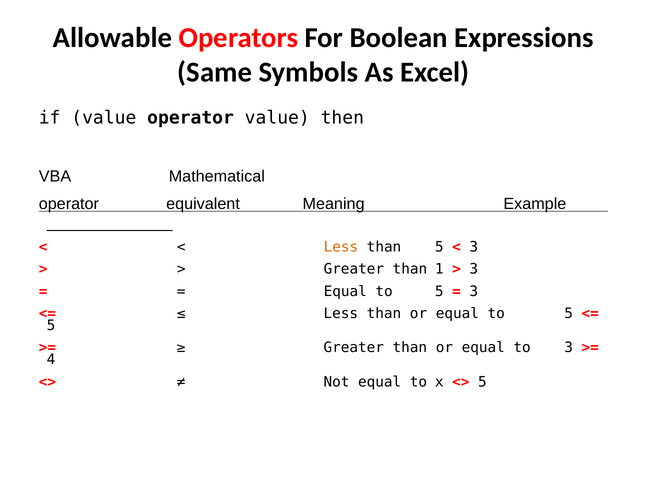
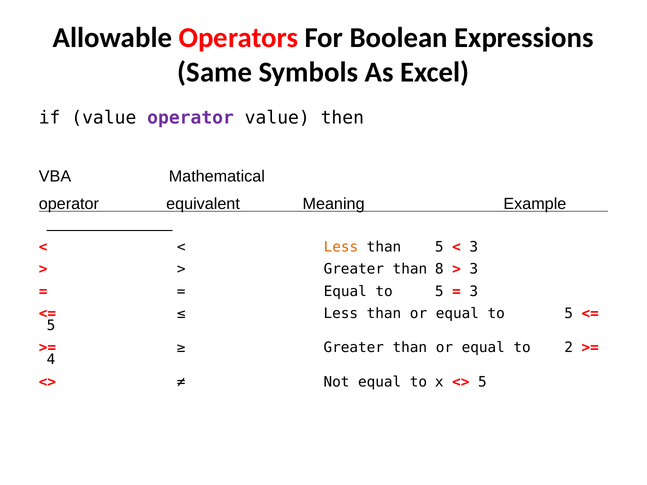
operator at (191, 118) colour: black -> purple
1: 1 -> 8
to 3: 3 -> 2
